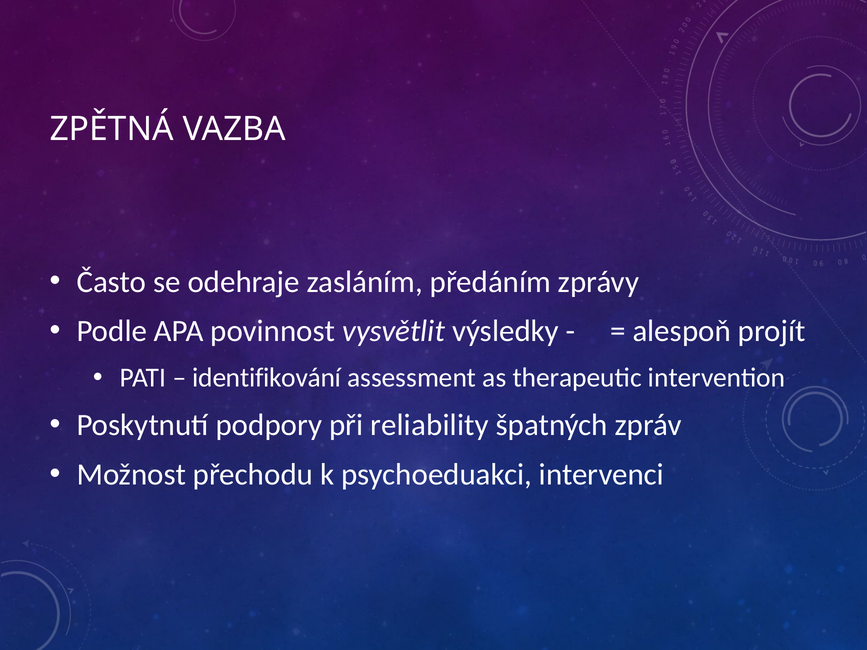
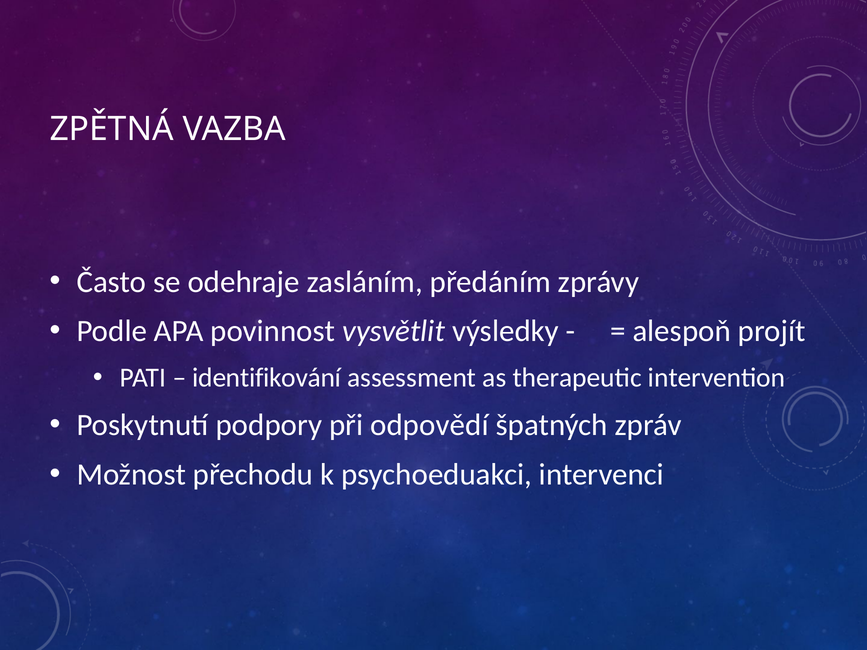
reliability: reliability -> odpovědí
